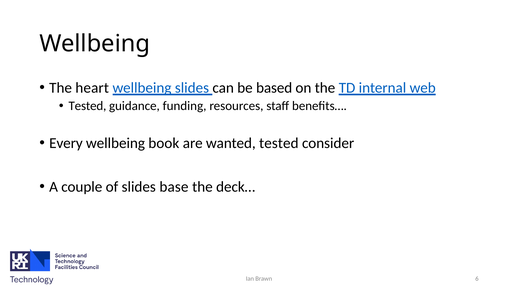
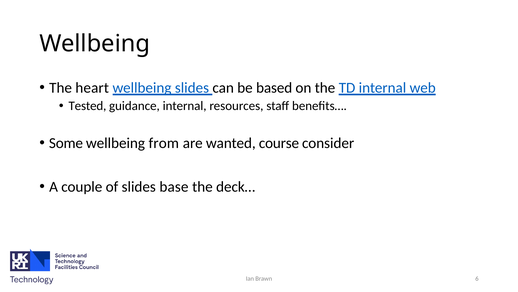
guidance funding: funding -> internal
Every: Every -> Some
book: book -> from
wanted tested: tested -> course
